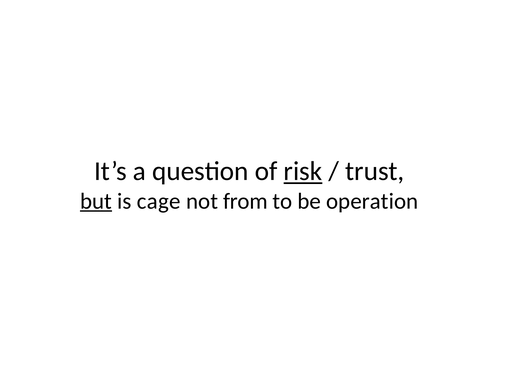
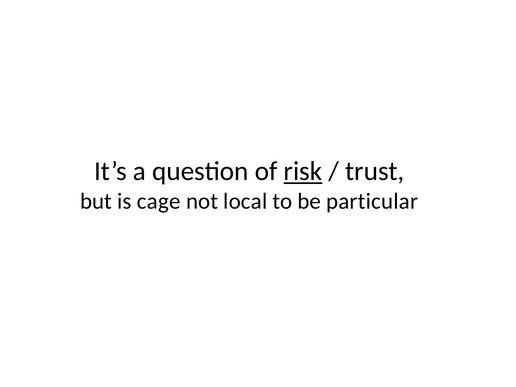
but underline: present -> none
from: from -> local
operation: operation -> particular
